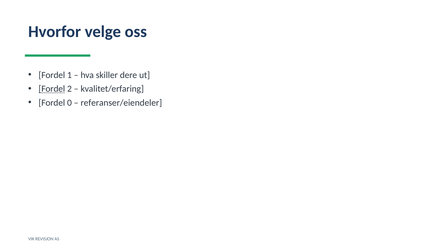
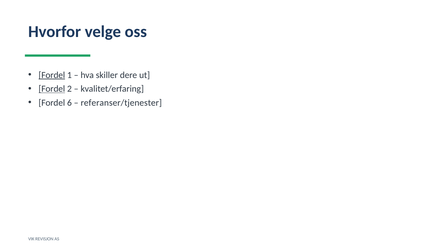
Fordel at (52, 75) underline: none -> present
0: 0 -> 6
referanser/eiendeler: referanser/eiendeler -> referanser/tjenester
